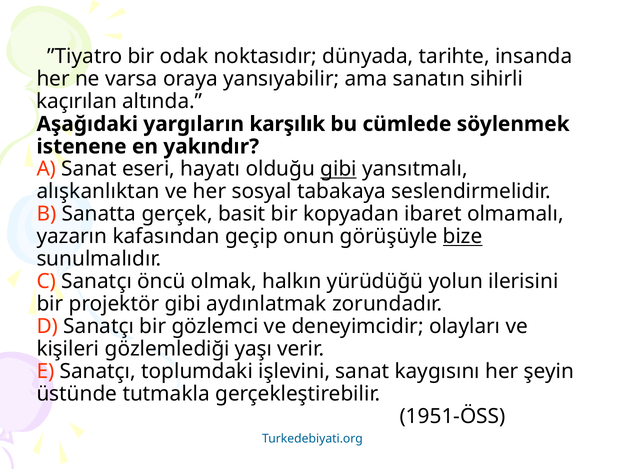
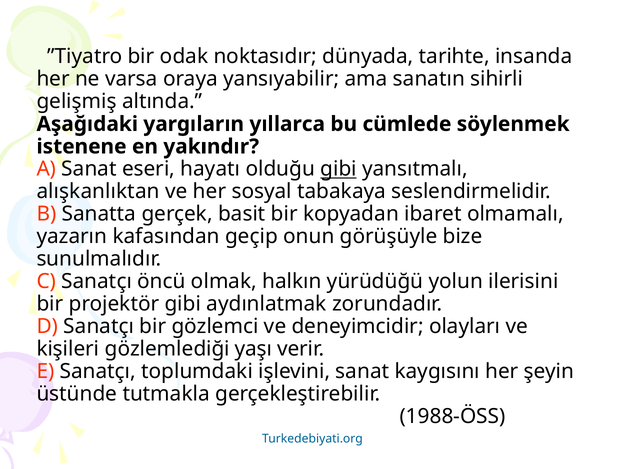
kaçırılan: kaçırılan -> gelişmiş
karşılık: karşılık -> yıllarca
bize underline: present -> none
1951-ÖSS: 1951-ÖSS -> 1988-ÖSS
